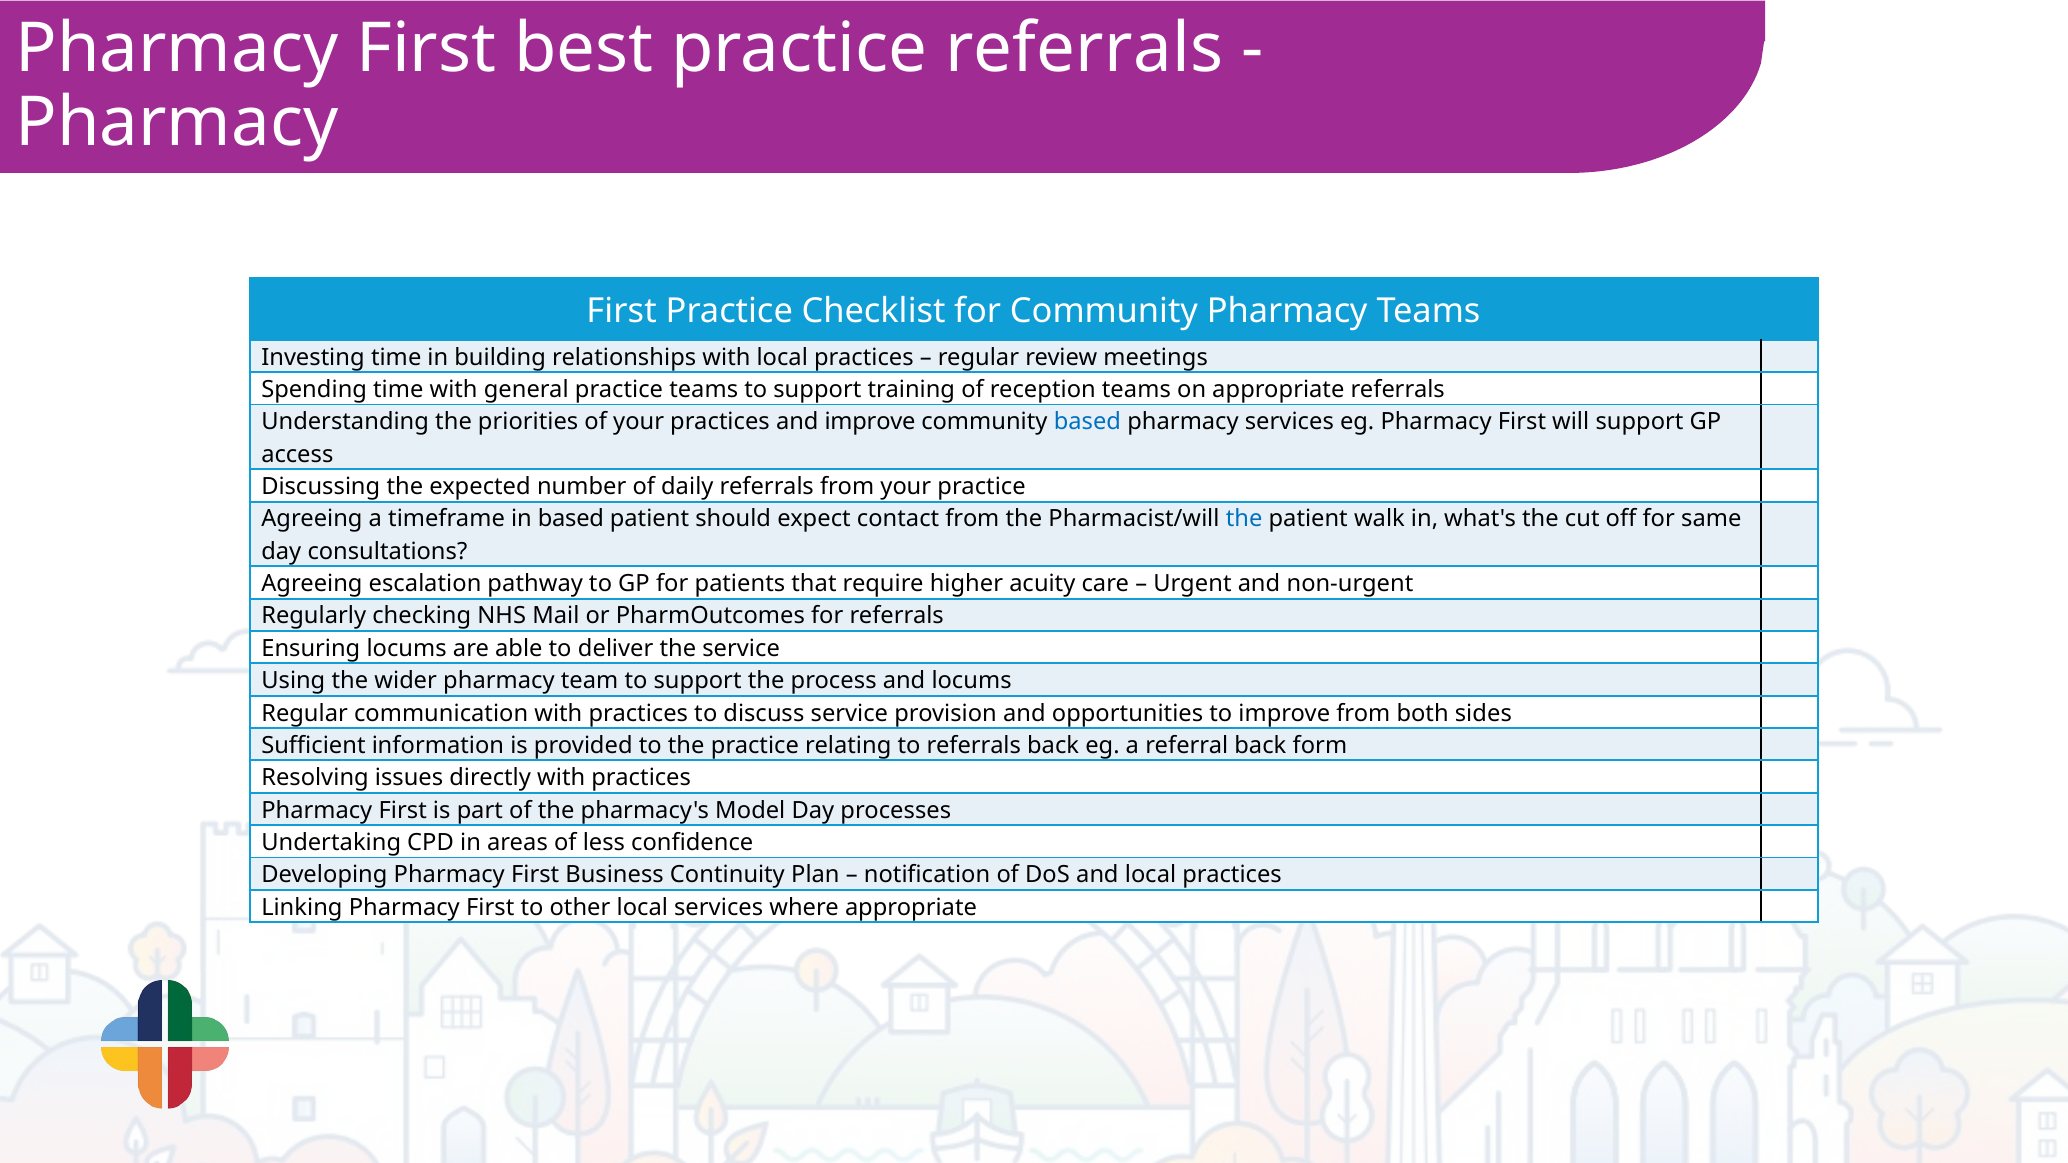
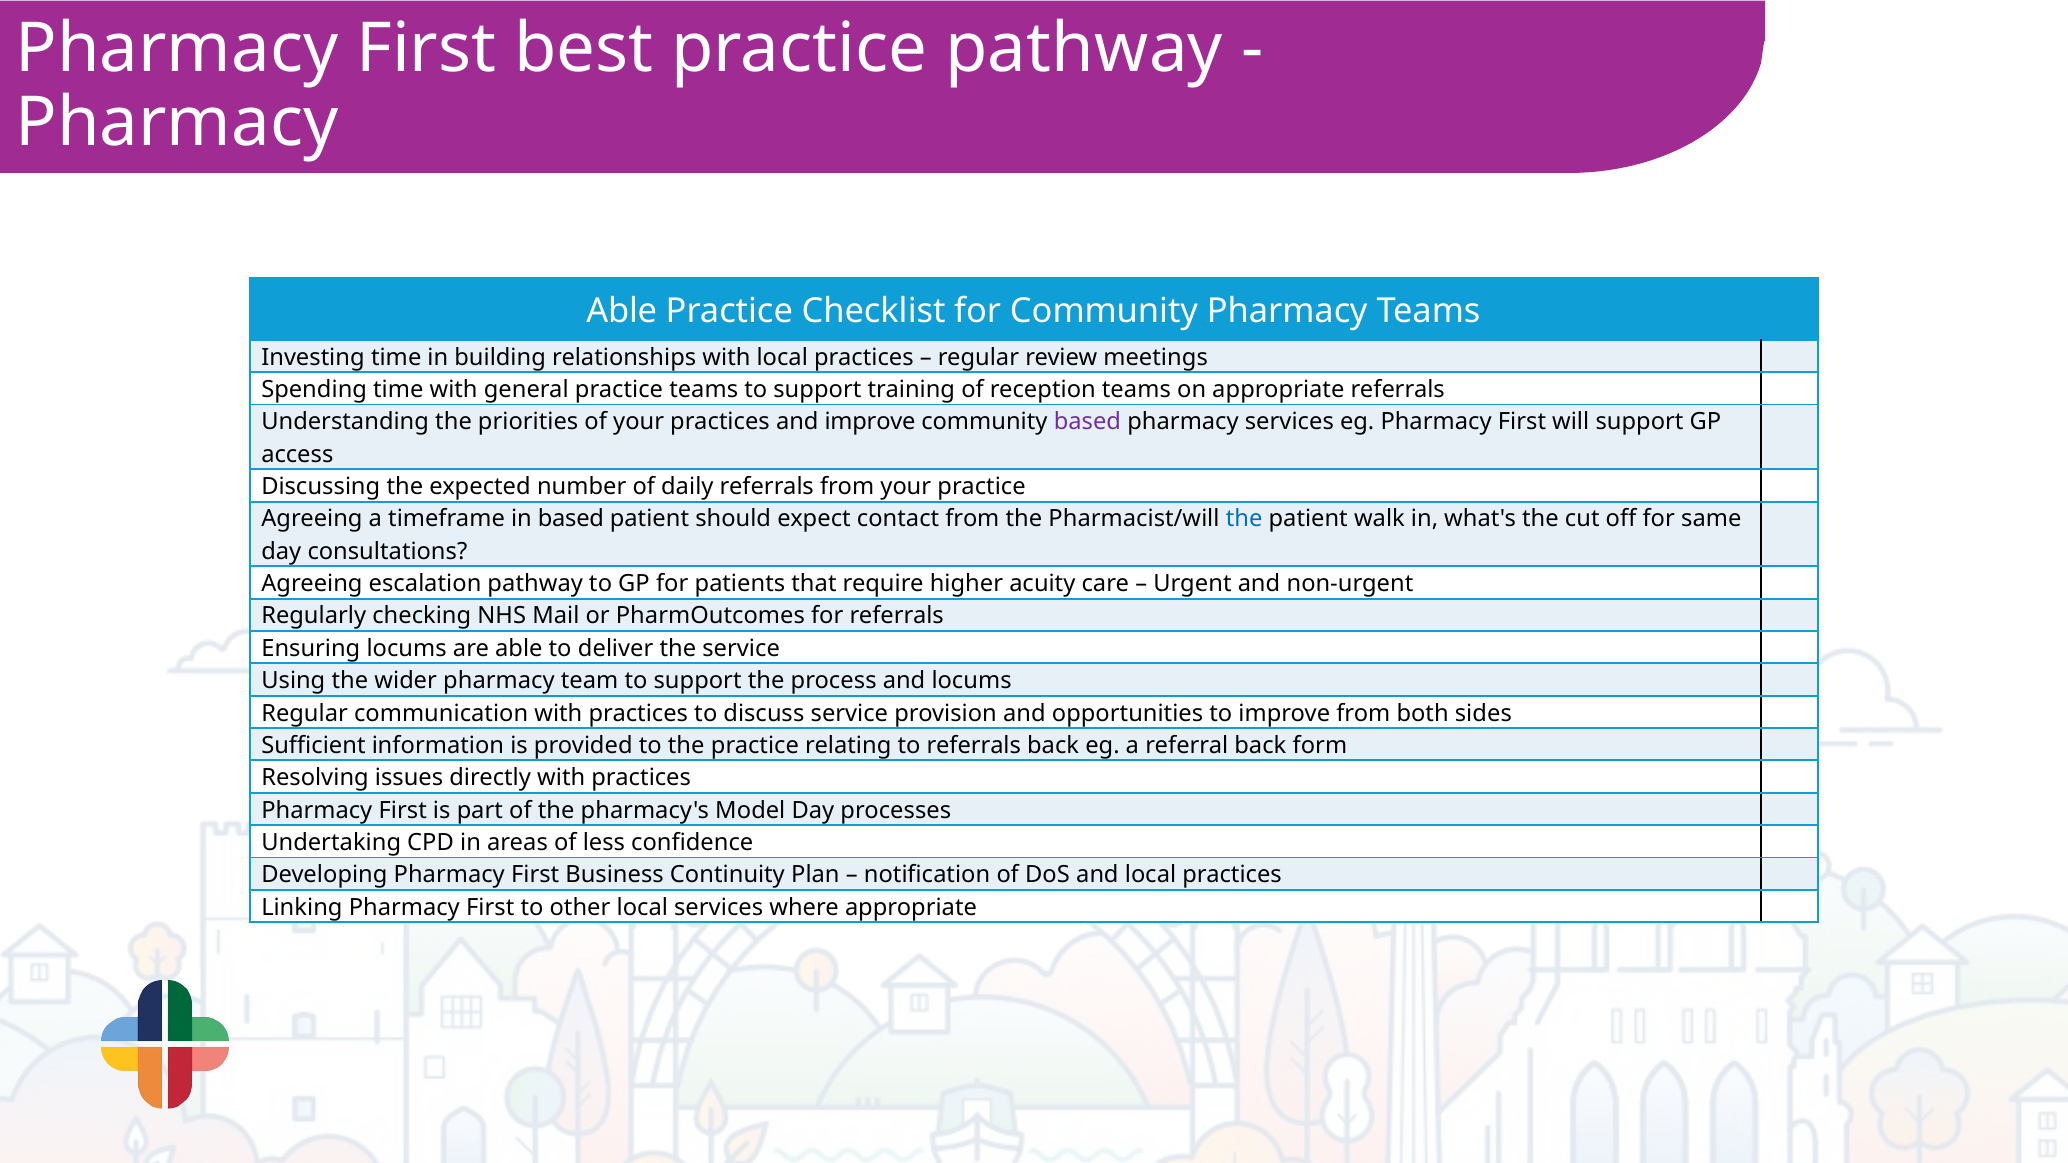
practice referrals: referrals -> pathway
First at (622, 311): First -> Able
based at (1087, 422) colour: blue -> purple
